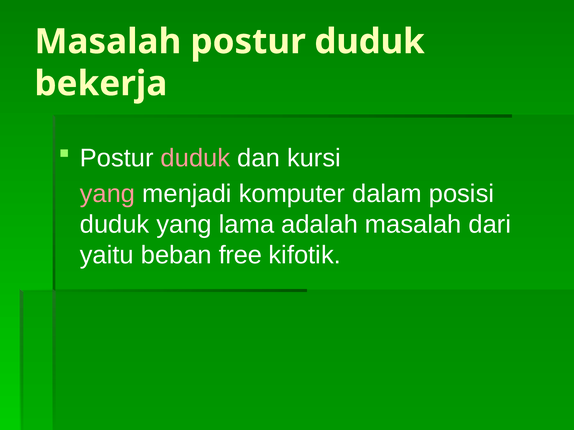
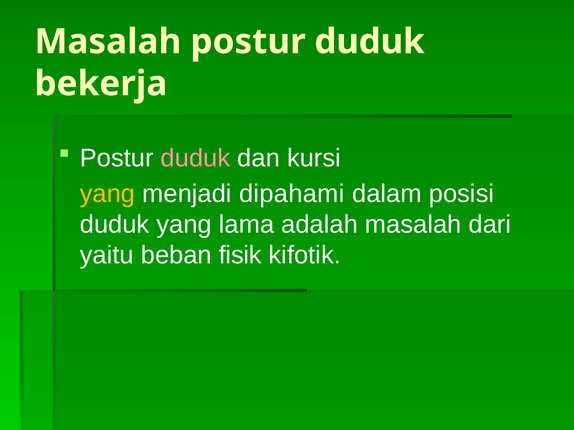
yang at (108, 194) colour: pink -> yellow
komputer: komputer -> dipahami
free: free -> fisik
